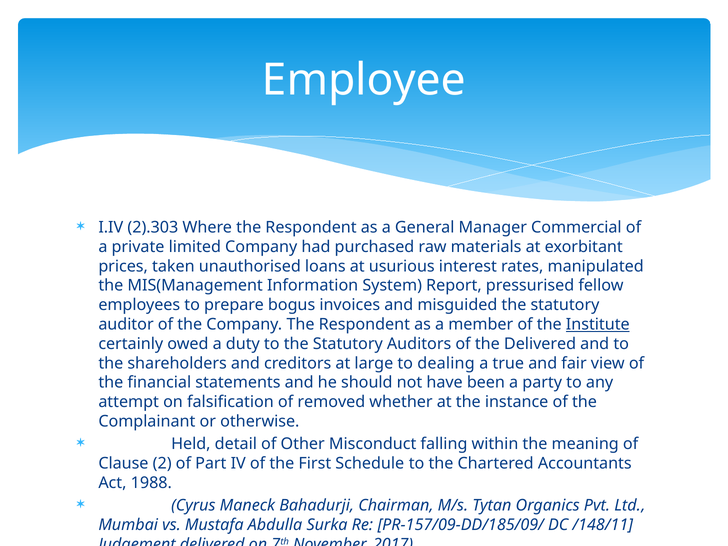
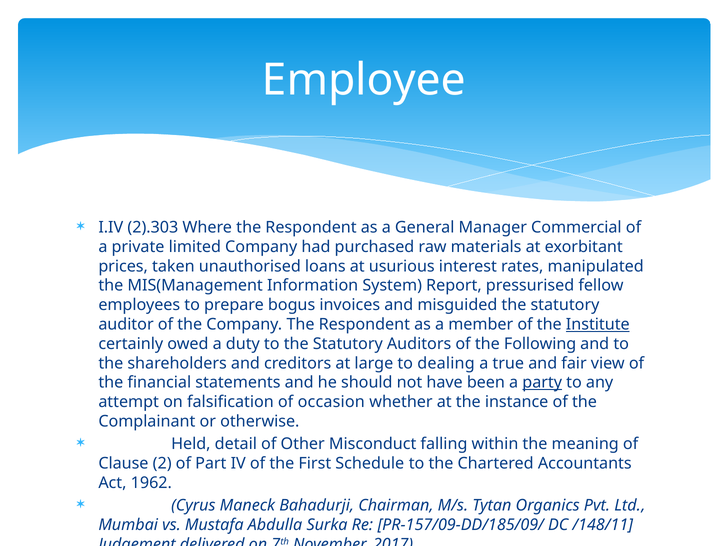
the Delivered: Delivered -> Following
party underline: none -> present
removed: removed -> occasion
1988: 1988 -> 1962
